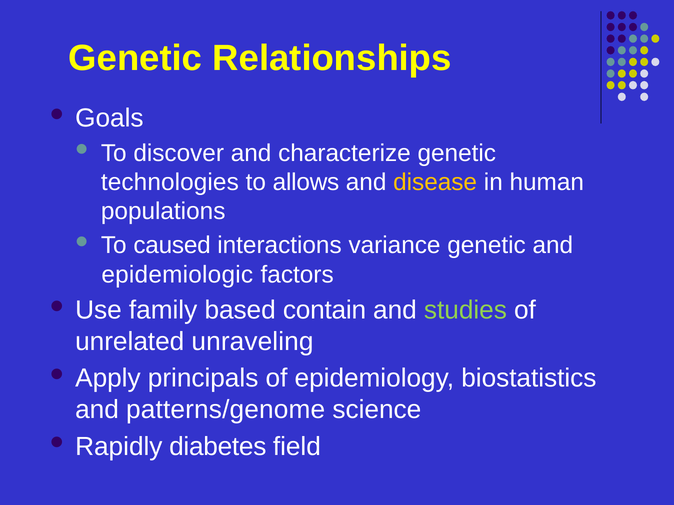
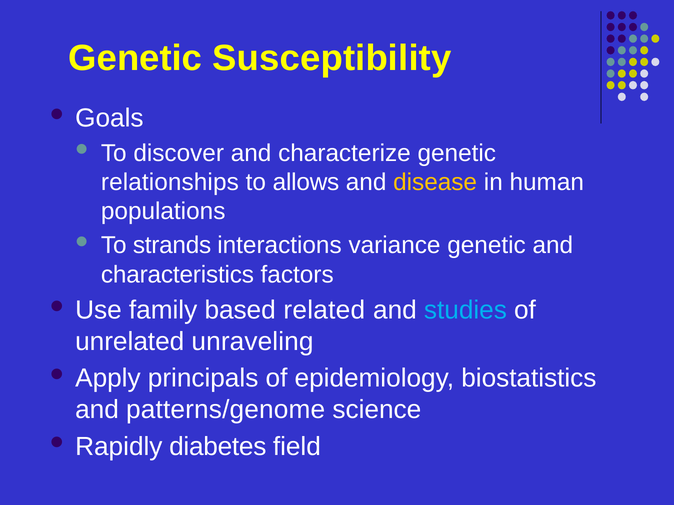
Relationships: Relationships -> Susceptibility
technologies: technologies -> relationships
caused: caused -> strands
epidemiologic: epidemiologic -> characteristics
contain: contain -> related
studies colour: light green -> light blue
